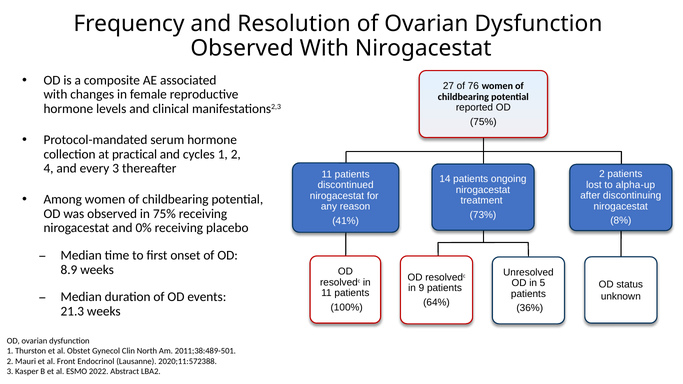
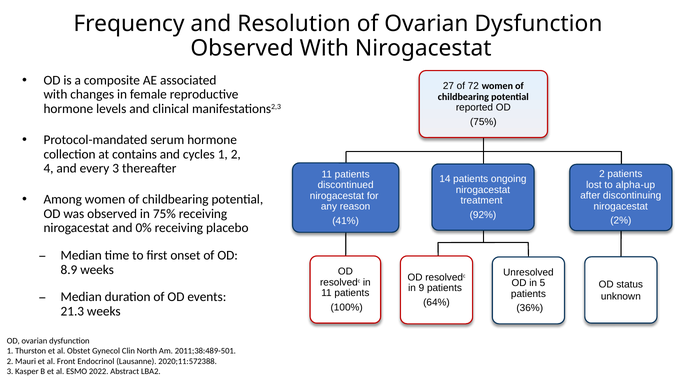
76: 76 -> 72
practical: practical -> contains
73%: 73% -> 92%
8%: 8% -> 2%
